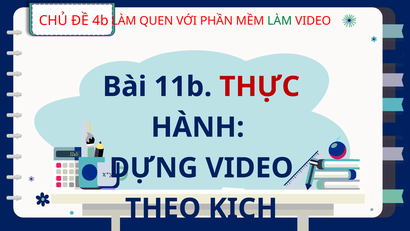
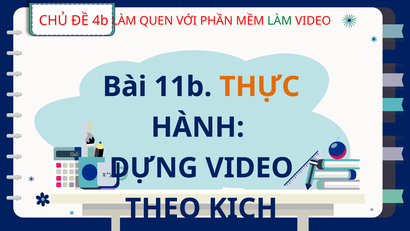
THỰC colour: red -> orange
